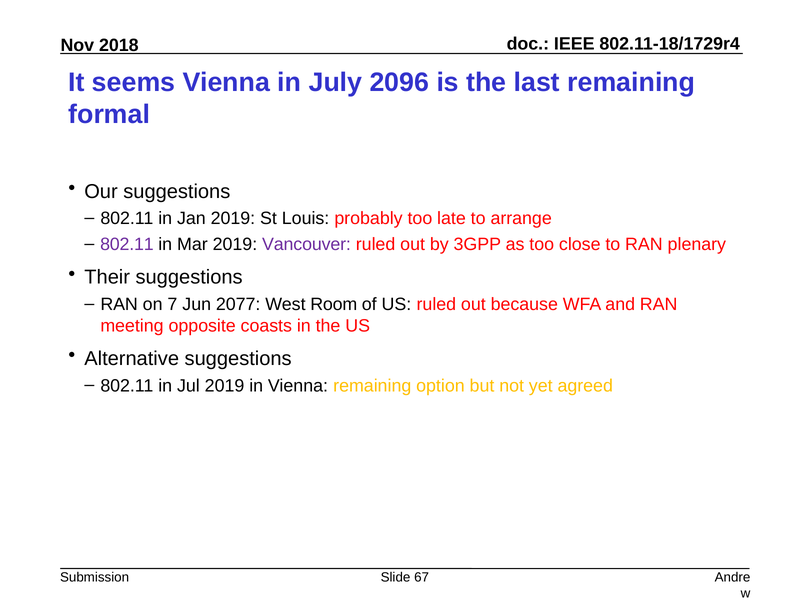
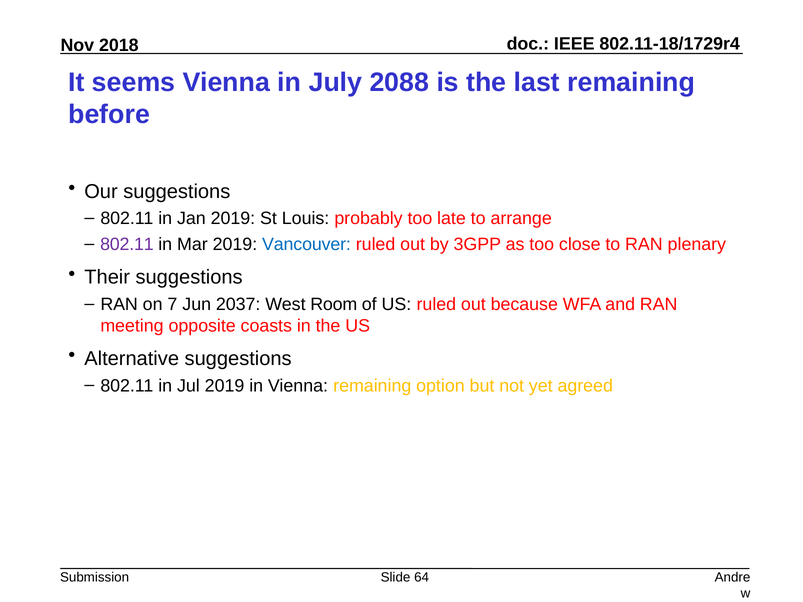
2096: 2096 -> 2088
formal: formal -> before
Vancouver colour: purple -> blue
2077: 2077 -> 2037
67: 67 -> 64
